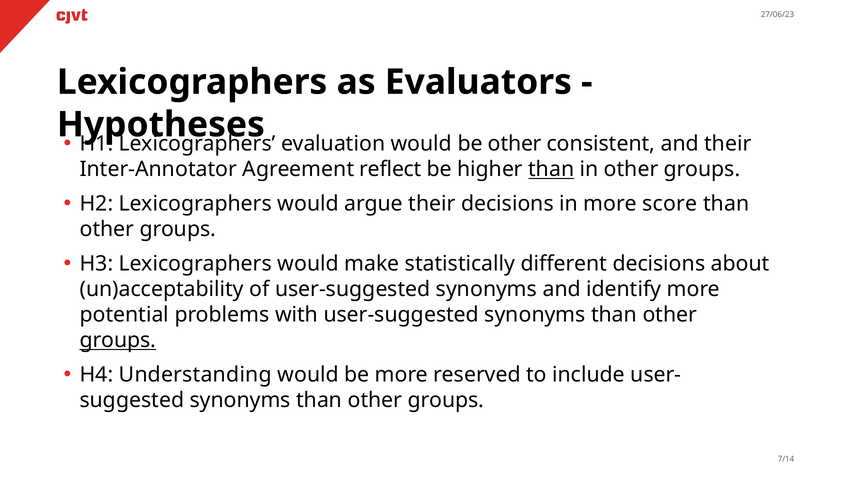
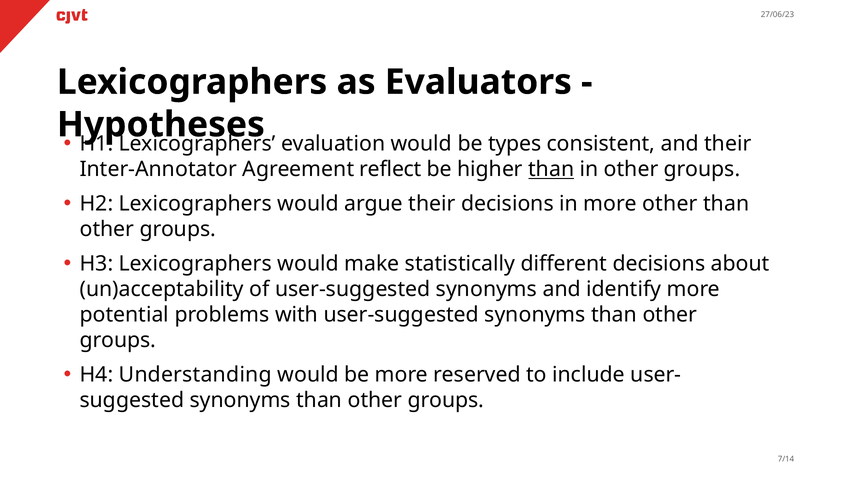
be other: other -> types
more score: score -> other
groups at (118, 340) underline: present -> none
